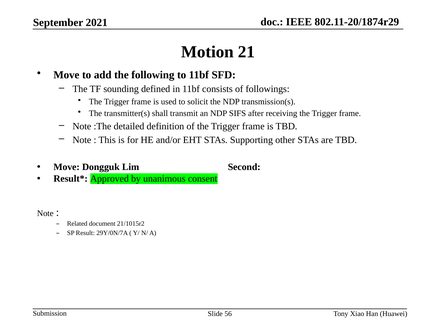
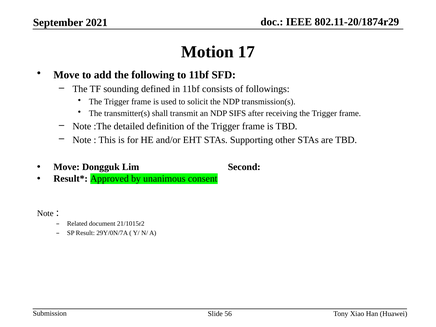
21: 21 -> 17
